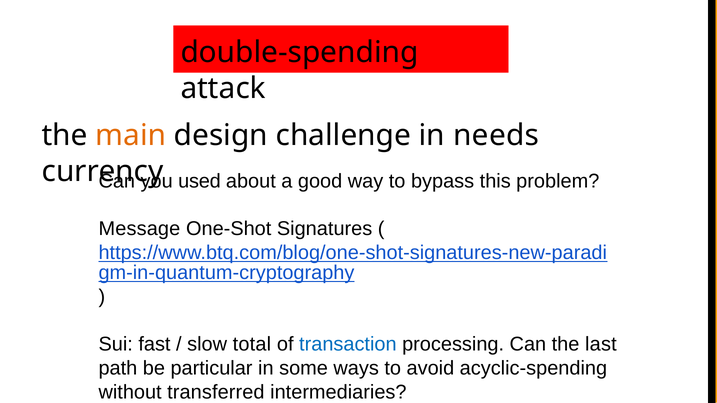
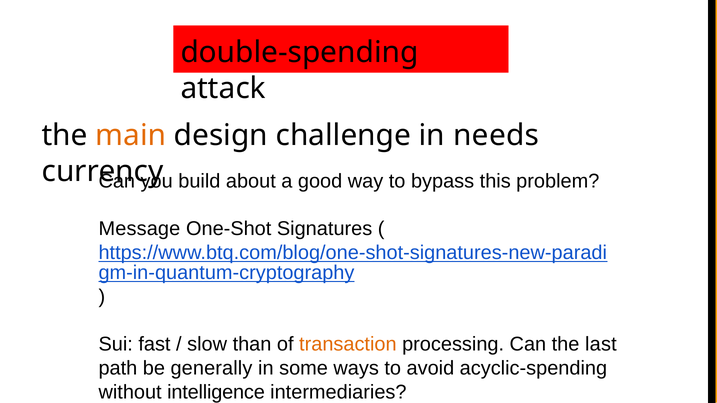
used: used -> build
total: total -> than
transaction colour: blue -> orange
particular: particular -> generally
transferred: transferred -> intelligence
